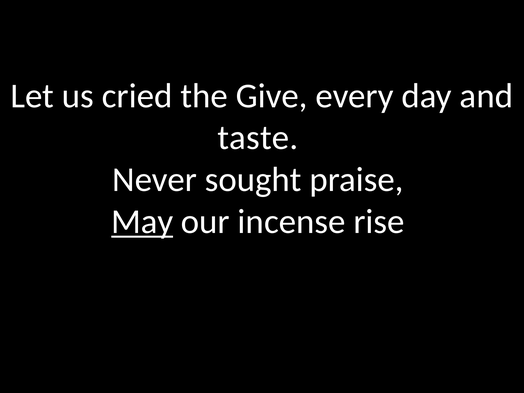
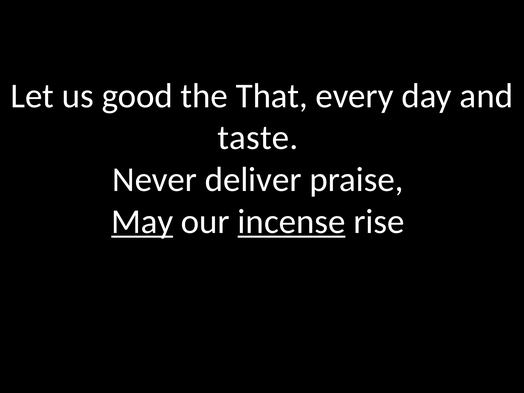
cried: cried -> good
Give: Give -> That
sought: sought -> deliver
incense underline: none -> present
